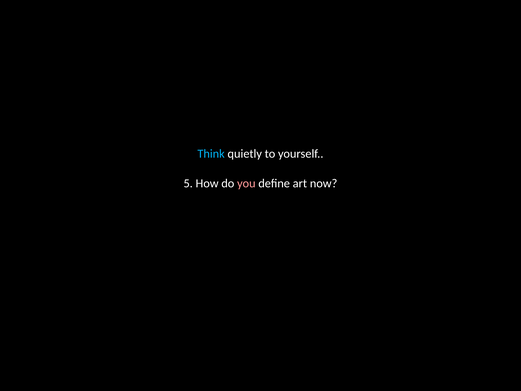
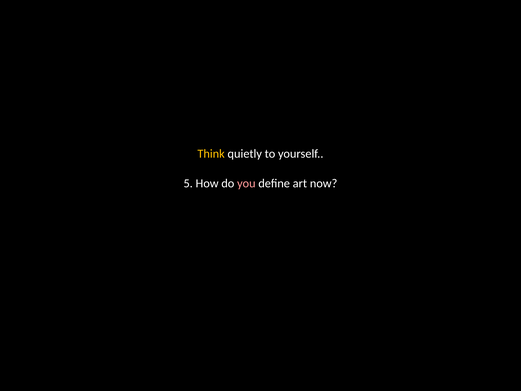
Think colour: light blue -> yellow
